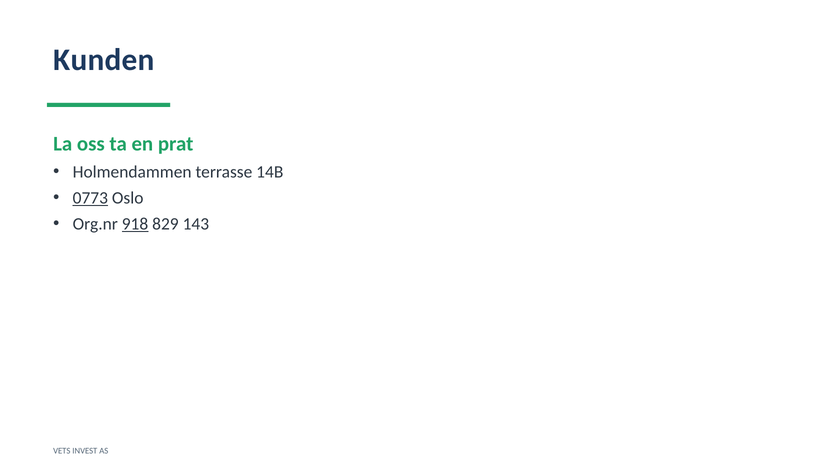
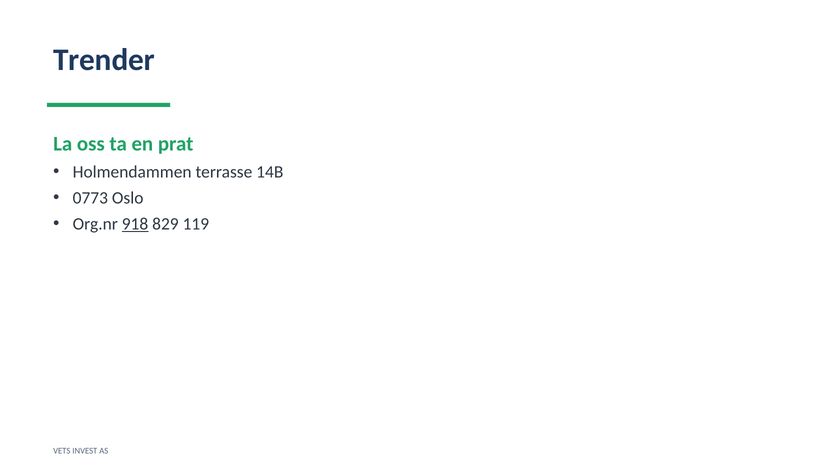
Kunden: Kunden -> Trender
0773 underline: present -> none
143: 143 -> 119
